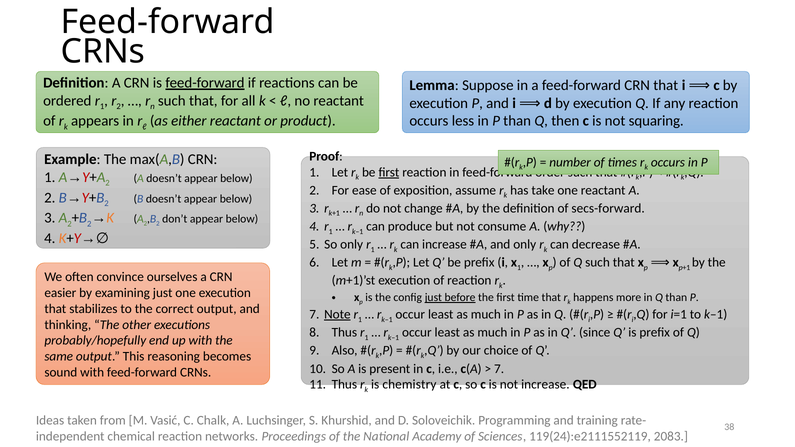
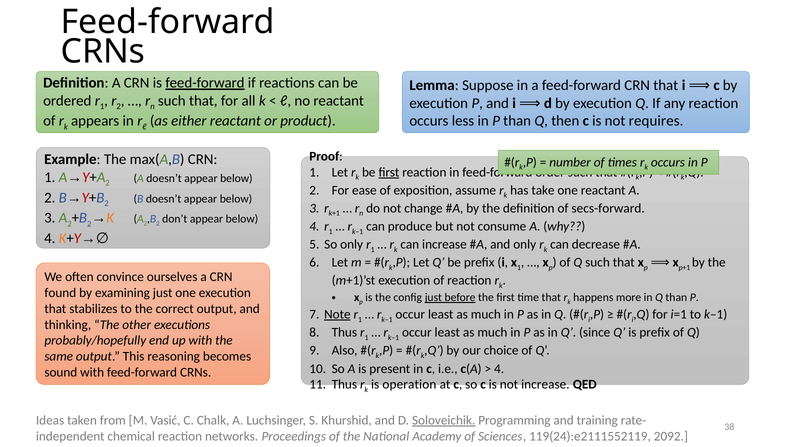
squaring: squaring -> requires
easier: easier -> found
7 at (499, 369): 7 -> 4
chemistry: chemistry -> operation
Soloveichik underline: none -> present
2083: 2083 -> 2092
